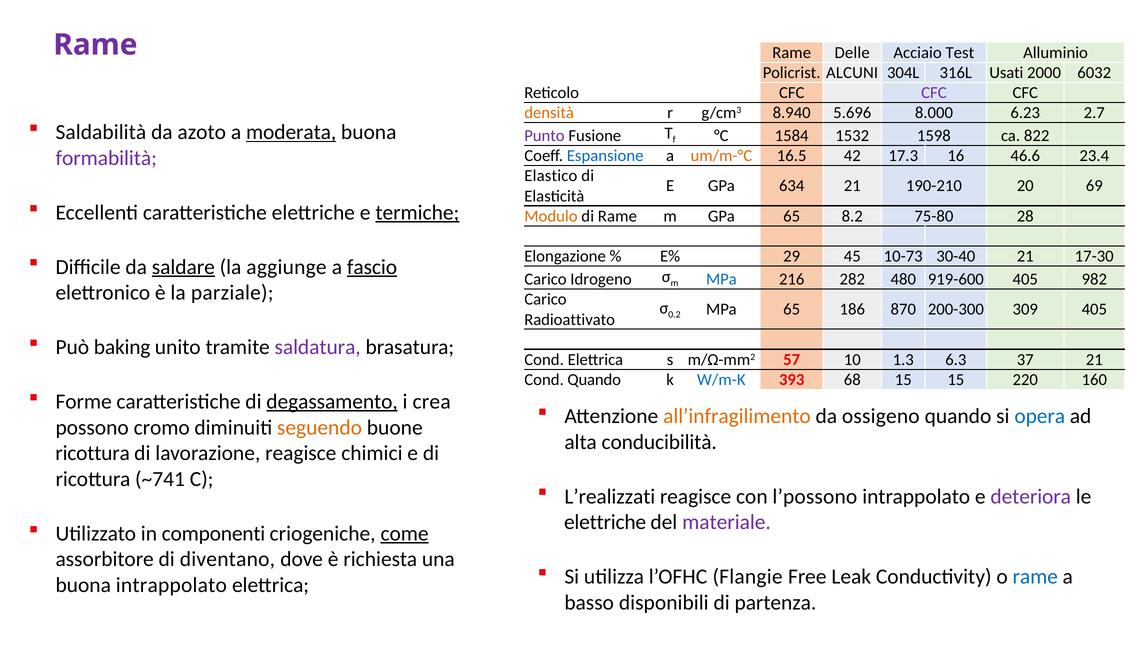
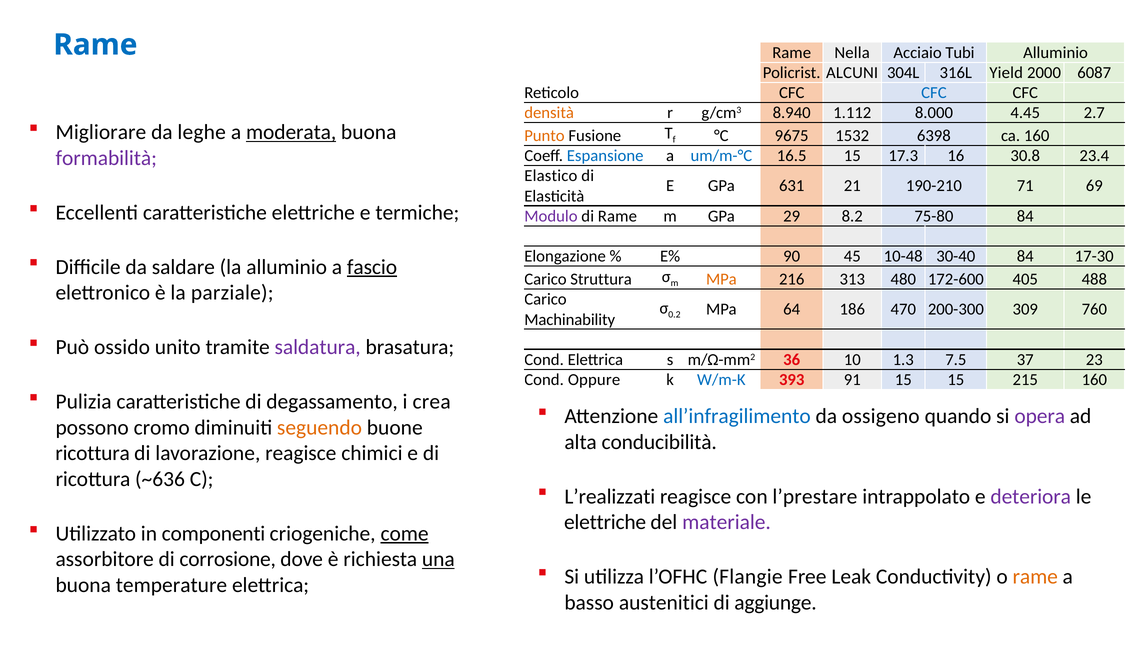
Rame at (95, 45) colour: purple -> blue
Delle: Delle -> Nella
Test: Test -> Tubi
Usati: Usati -> Yield
6032: 6032 -> 6087
CFC at (934, 93) colour: purple -> blue
5.696: 5.696 -> 1.112
6.23: 6.23 -> 4.45
Saldabilità: Saldabilità -> Migliorare
azoto: azoto -> leghe
Punto colour: purple -> orange
1584: 1584 -> 9675
1598: 1598 -> 6398
ca 822: 822 -> 160
um/m-°C colour: orange -> blue
16.5 42: 42 -> 15
46.6: 46.6 -> 30.8
634: 634 -> 631
20: 20 -> 71
termiche underline: present -> none
Modulo colour: orange -> purple
GPa 65: 65 -> 29
75-80 28: 28 -> 84
29: 29 -> 90
10-73: 10-73 -> 10-48
30-40 21: 21 -> 84
saldare underline: present -> none
la aggiunge: aggiunge -> alluminio
Idrogeno: Idrogeno -> Struttura
MPa at (721, 279) colour: blue -> orange
282: 282 -> 313
919-600: 919-600 -> 172-600
982: 982 -> 488
MPa 65: 65 -> 64
870: 870 -> 470
309 405: 405 -> 760
Radioattivato: Radioattivato -> Machinability
baking: baking -> ossido
57: 57 -> 36
6.3: 6.3 -> 7.5
37 21: 21 -> 23
Cond Quando: Quando -> Oppure
68: 68 -> 91
220: 220 -> 215
Forme: Forme -> Pulizia
degassamento underline: present -> none
all’infragilimento colour: orange -> blue
opera colour: blue -> purple
~741: ~741 -> ~636
l’possono: l’possono -> l’prestare
diventano: diventano -> corrosione
una underline: none -> present
rame at (1035, 576) colour: blue -> orange
buona intrappolato: intrappolato -> temperature
disponibili: disponibili -> austenitici
partenza: partenza -> aggiunge
